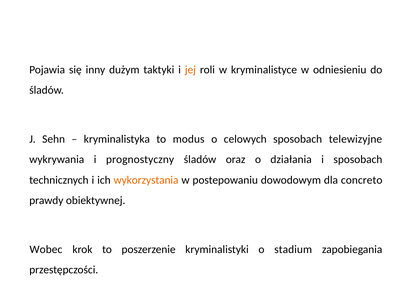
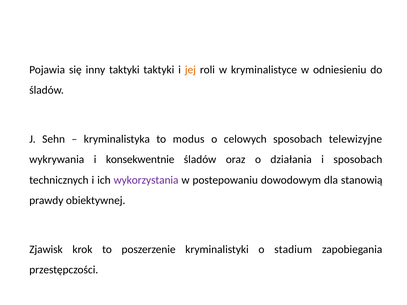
inny dużym: dużym -> taktyki
prognostyczny: prognostyczny -> konsekwentnie
wykorzystania colour: orange -> purple
concreto: concreto -> stanowią
Wobec: Wobec -> Zjawisk
